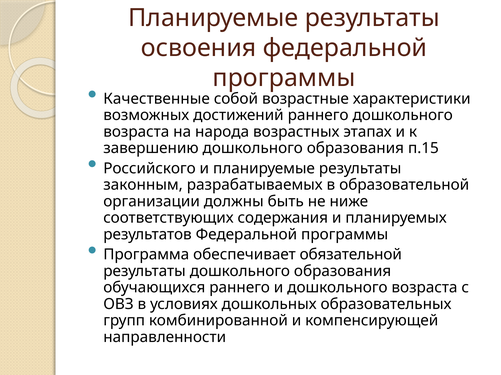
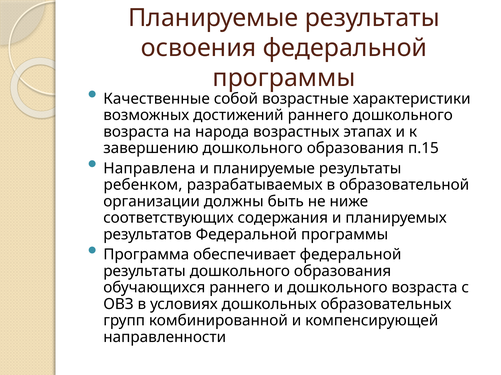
Российского: Российского -> Направлена
законным: законным -> ребенком
обеспечивает обязательной: обязательной -> федеральной
